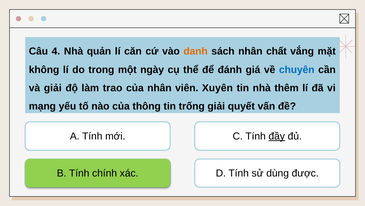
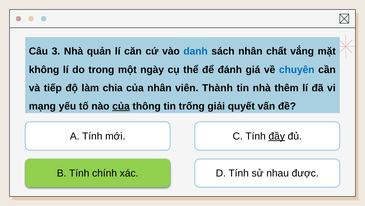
4: 4 -> 3
danh colour: orange -> blue
và giải: giải -> tiếp
trao: trao -> chia
Xuyên: Xuyên -> Thành
của at (121, 106) underline: none -> present
dùng: dùng -> nhau
